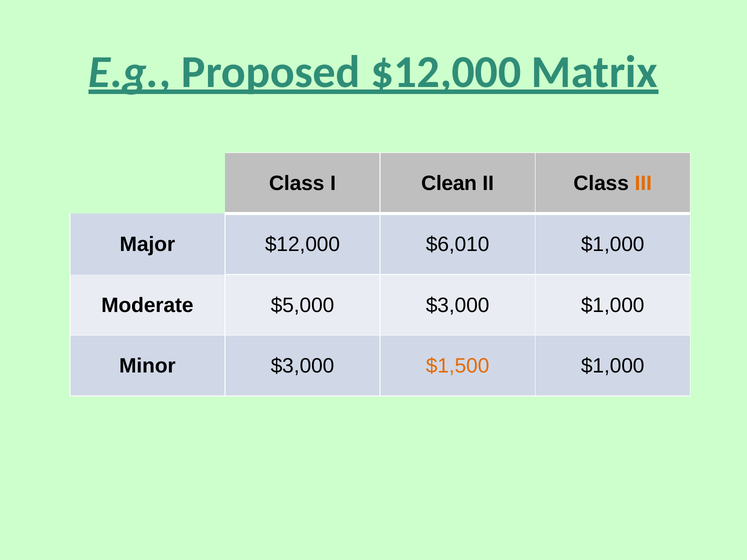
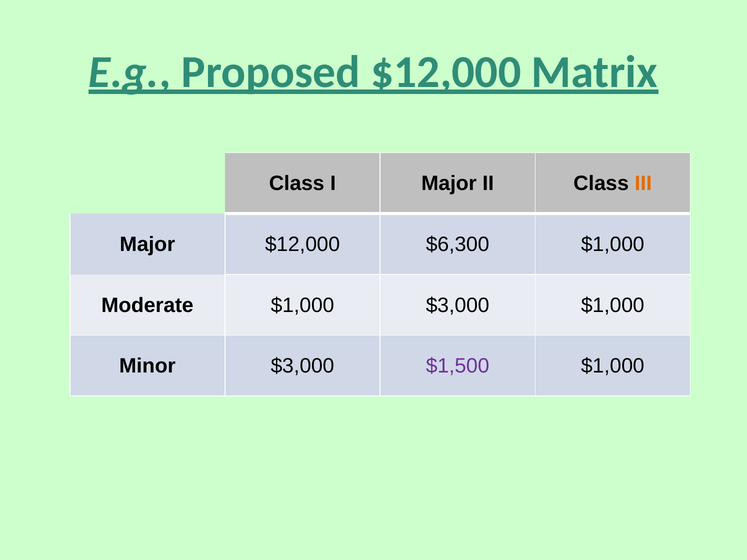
I Clean: Clean -> Major
$6,010: $6,010 -> $6,300
Moderate $5,000: $5,000 -> $1,000
$1,500 colour: orange -> purple
